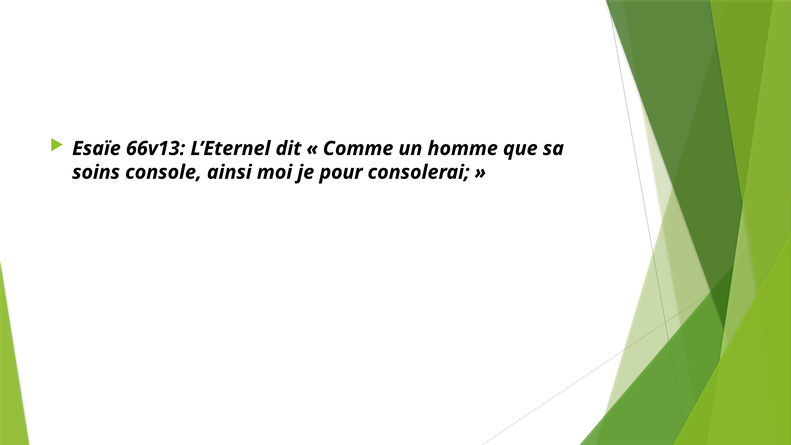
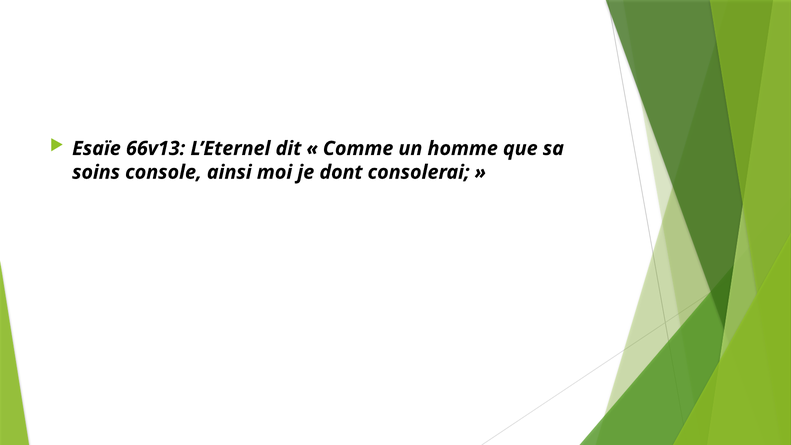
pour: pour -> dont
